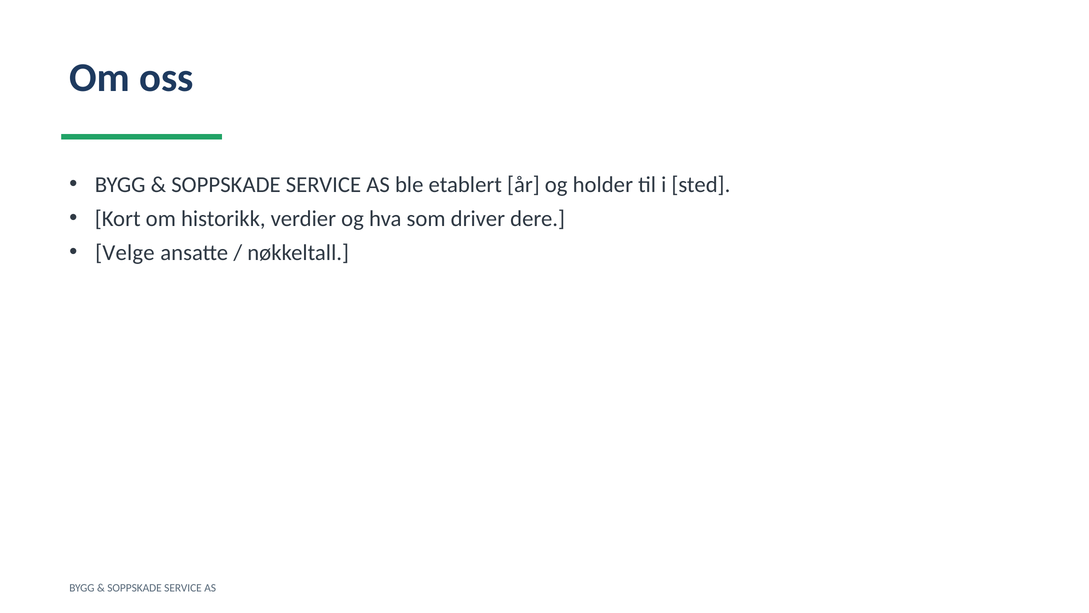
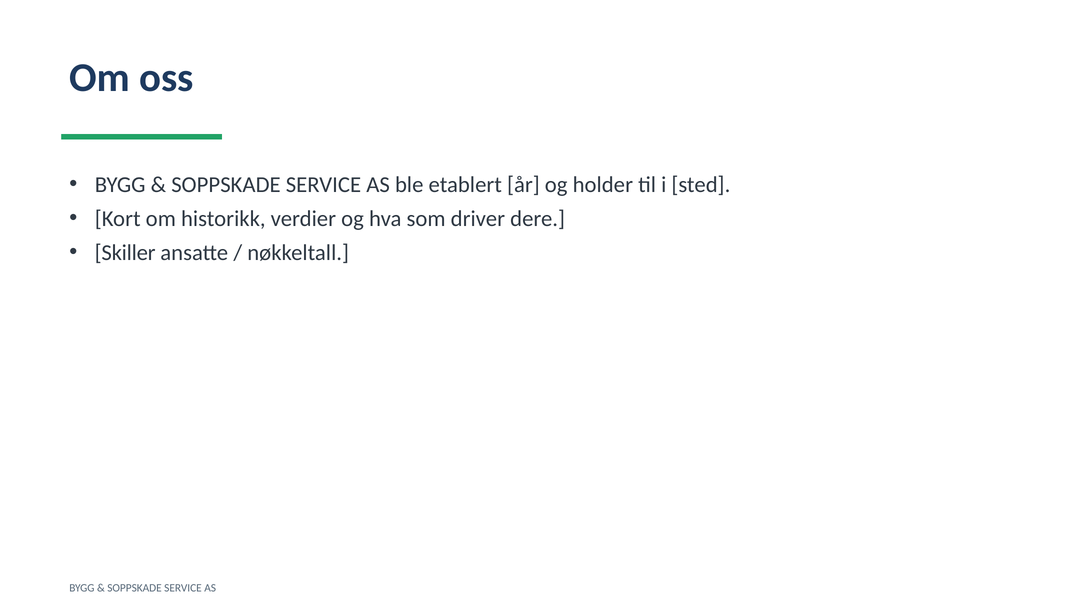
Velge: Velge -> Skiller
